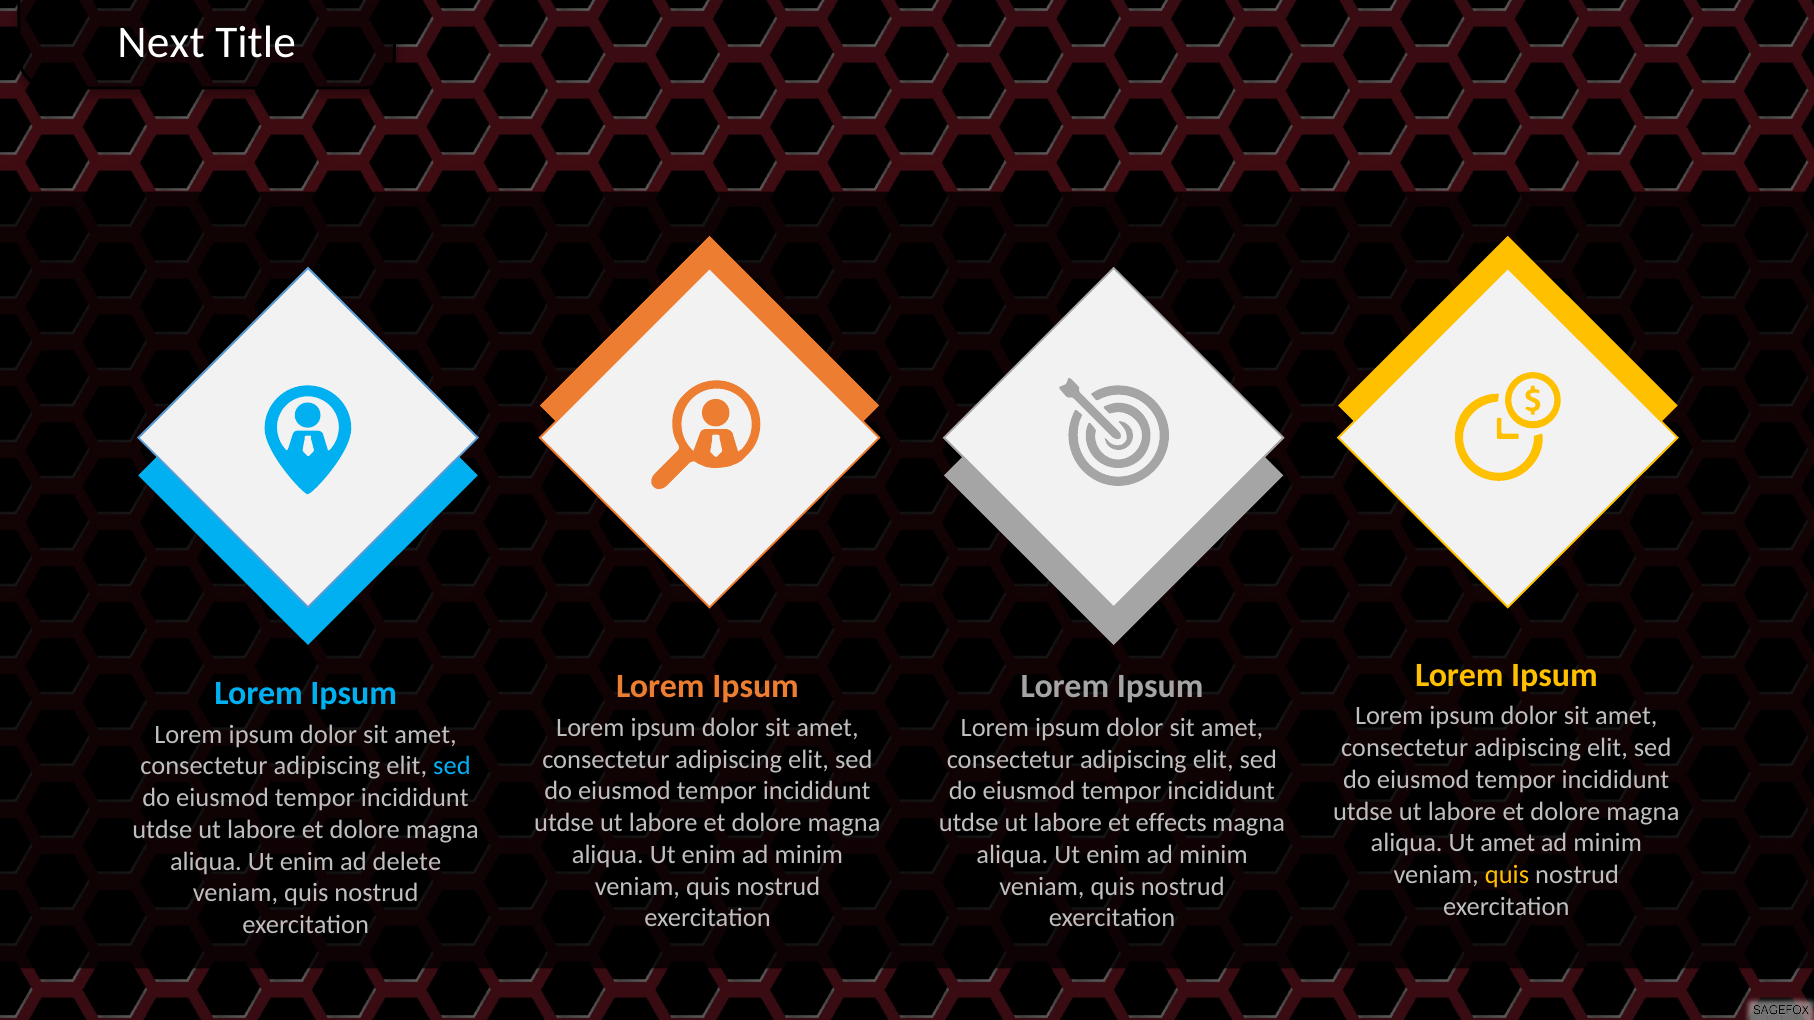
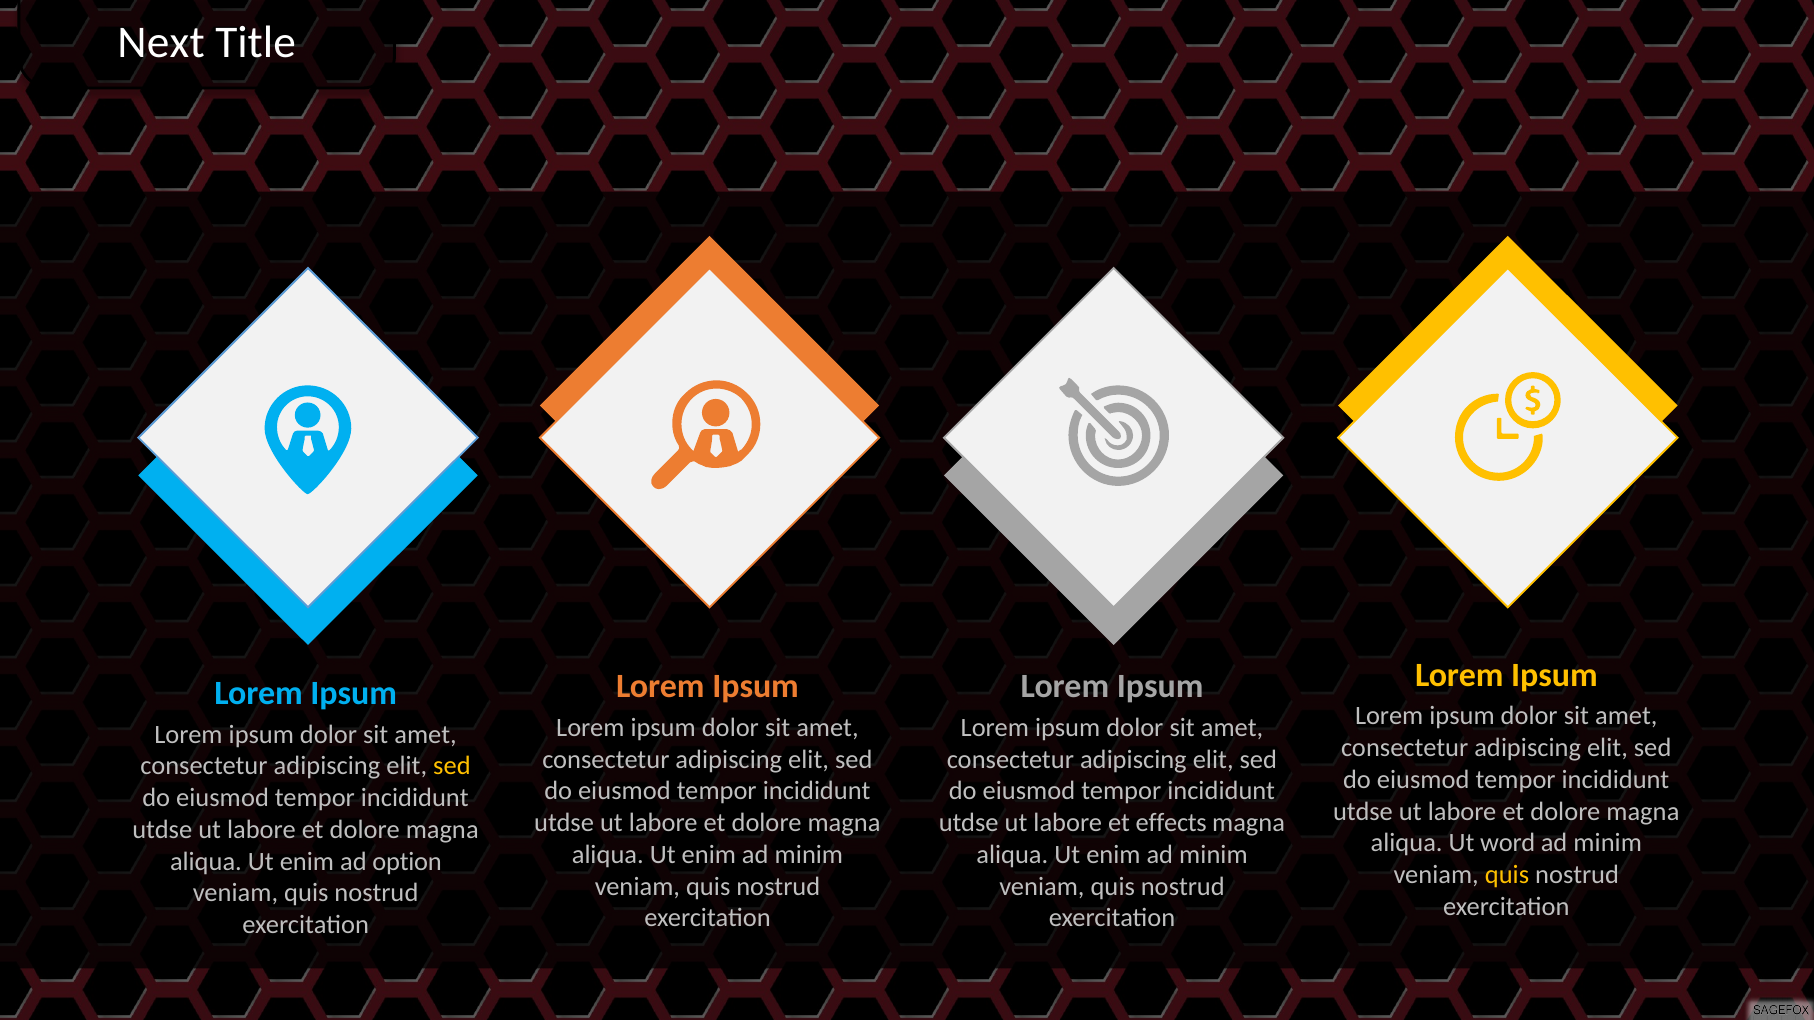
sed at (452, 766) colour: light blue -> yellow
Ut amet: amet -> word
delete: delete -> option
